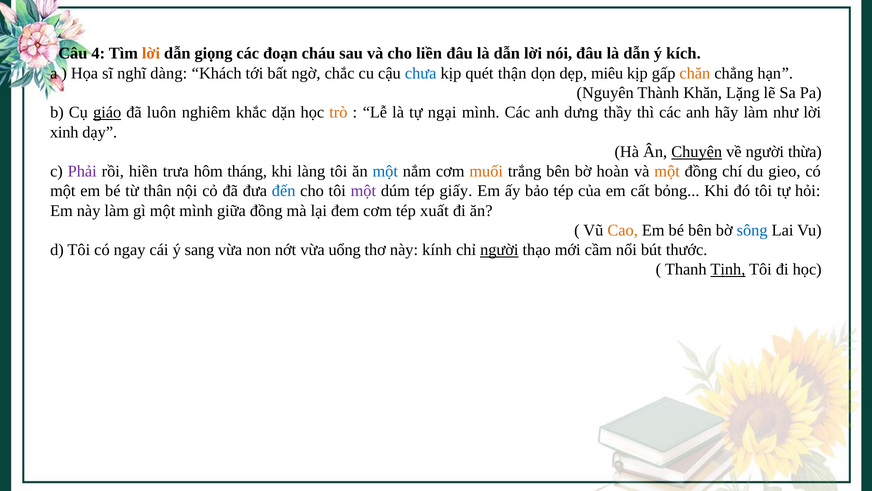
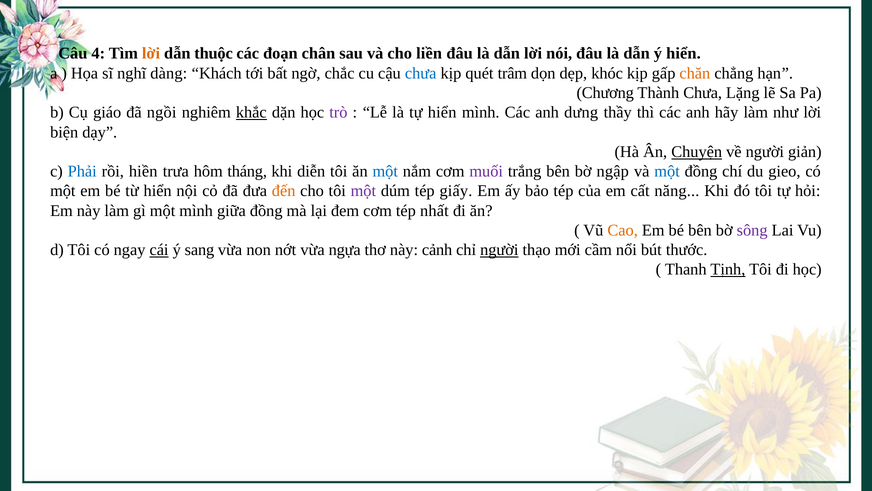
giọng: giọng -> thuộc
cháu: cháu -> chân
ý kích: kích -> hiển
thận: thận -> trâm
miêu: miêu -> khóc
Nguyên: Nguyên -> Chương
Thành Khăn: Khăn -> Chưa
giáo underline: present -> none
luôn: luôn -> ngồi
khắc underline: none -> present
trò colour: orange -> purple
tự ngại: ngại -> hiển
xinh: xinh -> biện
thừa: thừa -> giản
Phải colour: purple -> blue
làng: làng -> diễn
muối colour: orange -> purple
hoàn: hoàn -> ngập
một at (667, 171) colour: orange -> blue
từ thân: thân -> hiển
đến colour: blue -> orange
bỏng: bỏng -> năng
xuất: xuất -> nhất
sông colour: blue -> purple
cái underline: none -> present
uổng: uổng -> ngựa
kính: kính -> cảnh
